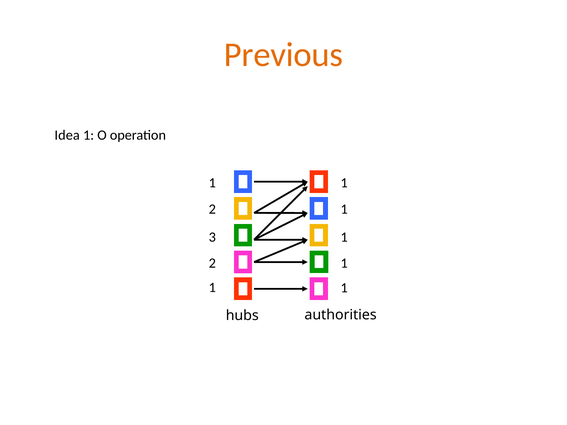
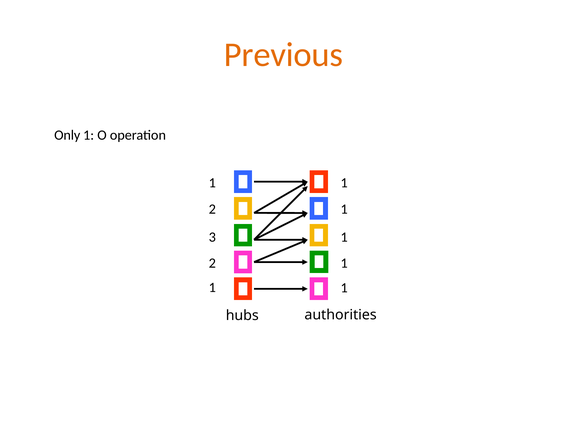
Idea: Idea -> Only
